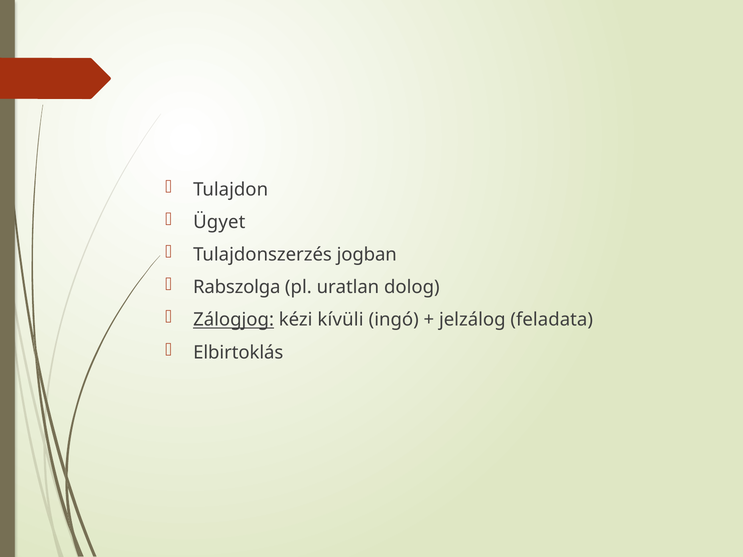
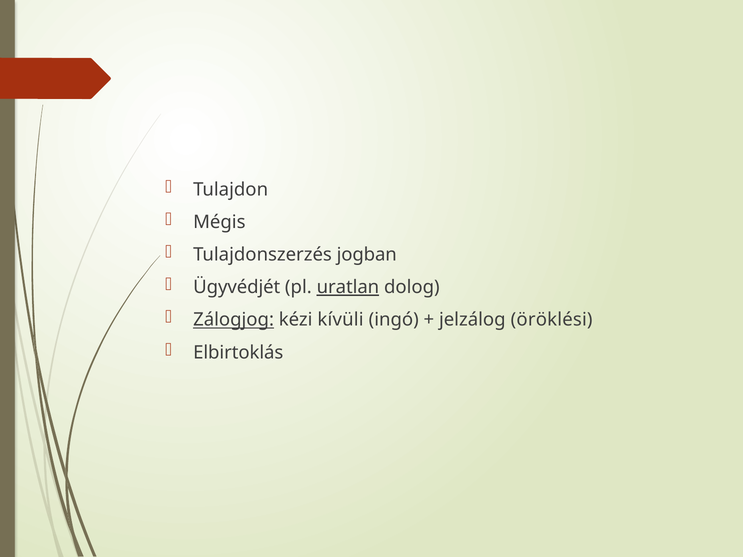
Ügyet: Ügyet -> Mégis
Rabszolga: Rabszolga -> Ügyvédjét
uratlan underline: none -> present
feladata: feladata -> öröklési
